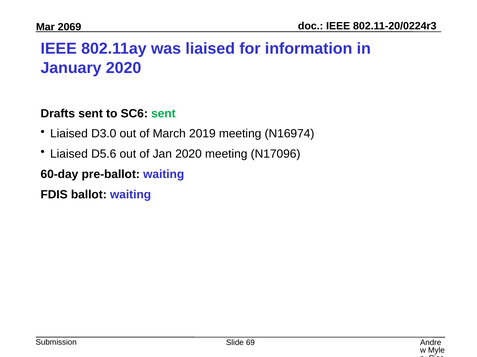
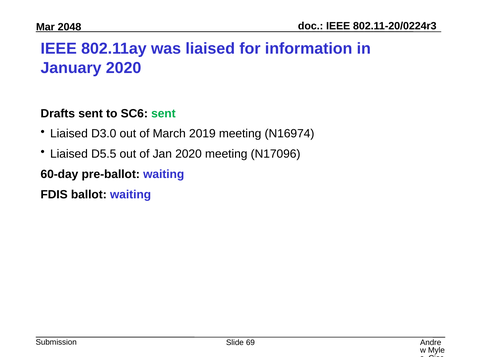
2069: 2069 -> 2048
D5.6: D5.6 -> D5.5
